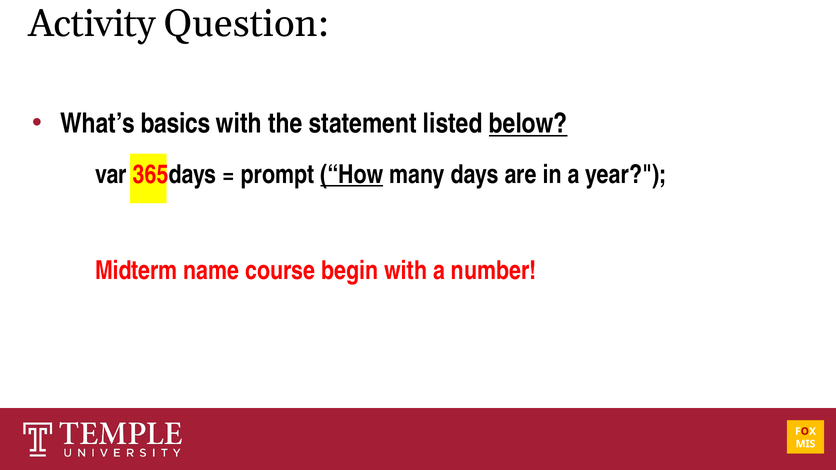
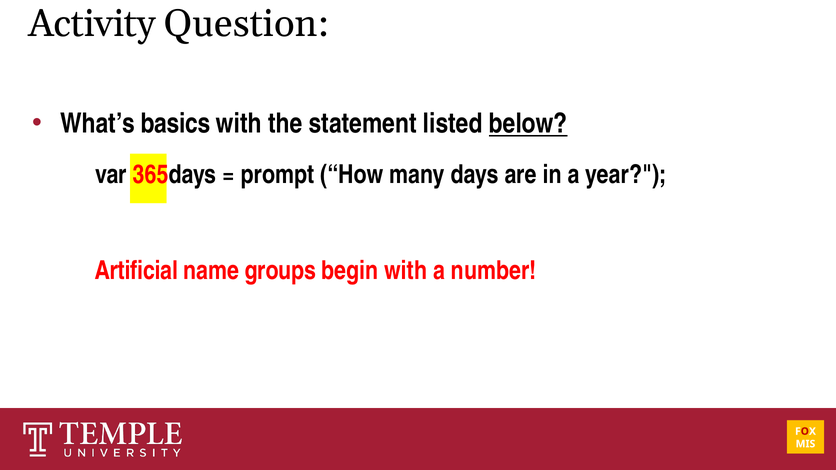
How underline: present -> none
Midterm: Midterm -> Artificial
course: course -> groups
